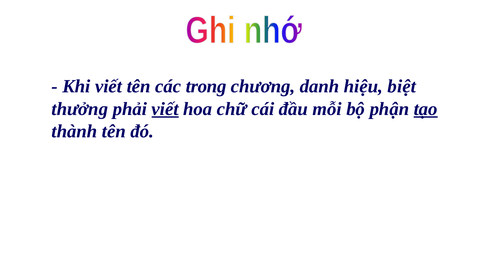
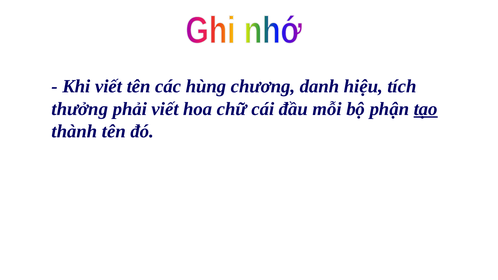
trong: trong -> hùng
biệt: biệt -> tích
viết at (165, 109) underline: present -> none
